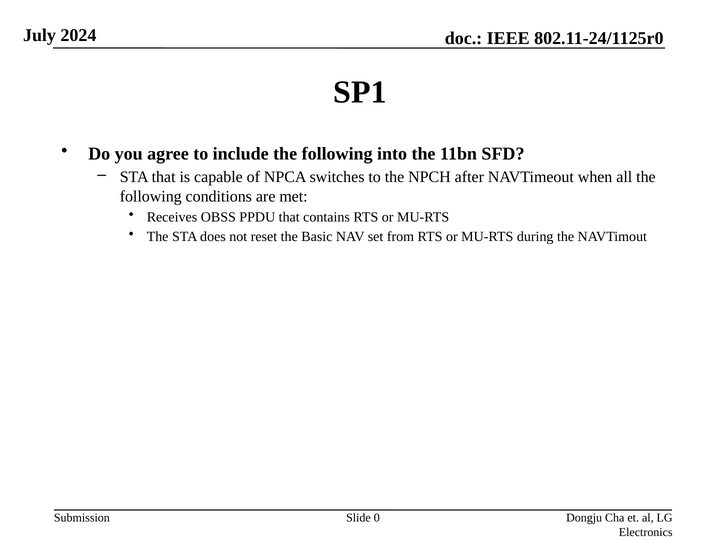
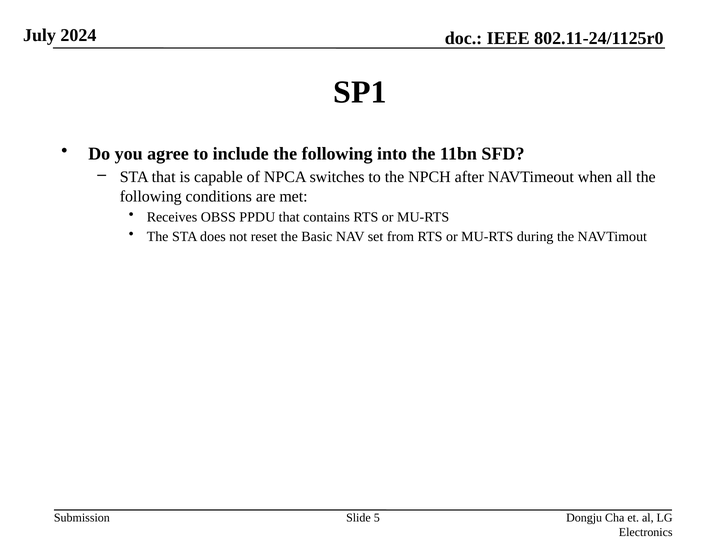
0: 0 -> 5
